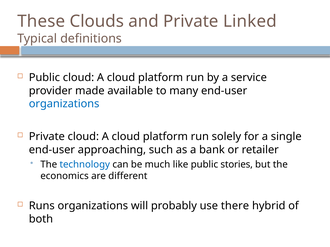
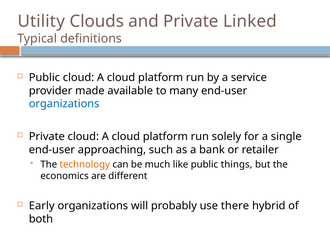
These: These -> Utility
technology colour: blue -> orange
stories: stories -> things
Runs: Runs -> Early
